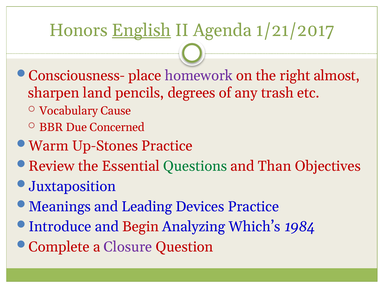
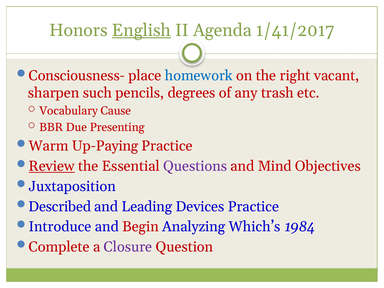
1/21/2017: 1/21/2017 -> 1/41/2017
homework colour: purple -> blue
almost: almost -> vacant
land: land -> such
Concerned: Concerned -> Presenting
Up-Stones: Up-Stones -> Up-Paying
Review underline: none -> present
Questions colour: green -> purple
Than: Than -> Mind
Meanings: Meanings -> Described
